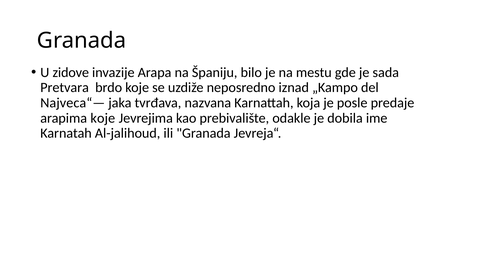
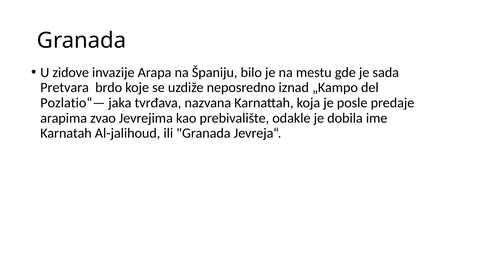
Najveca“—: Najveca“— -> Pozlatio“—
arapima koje: koje -> zvao
